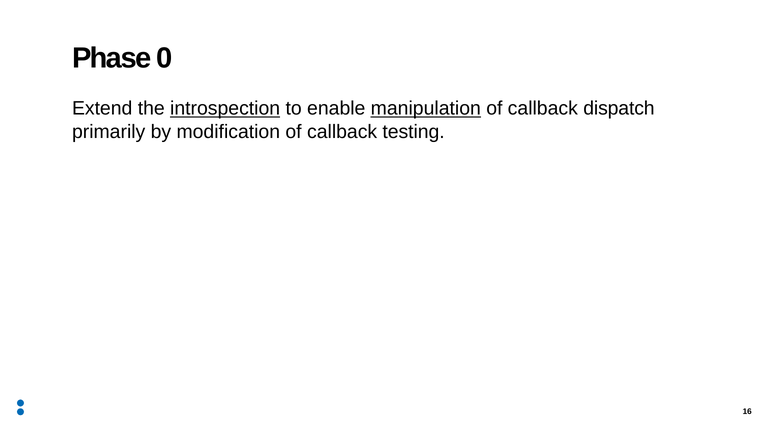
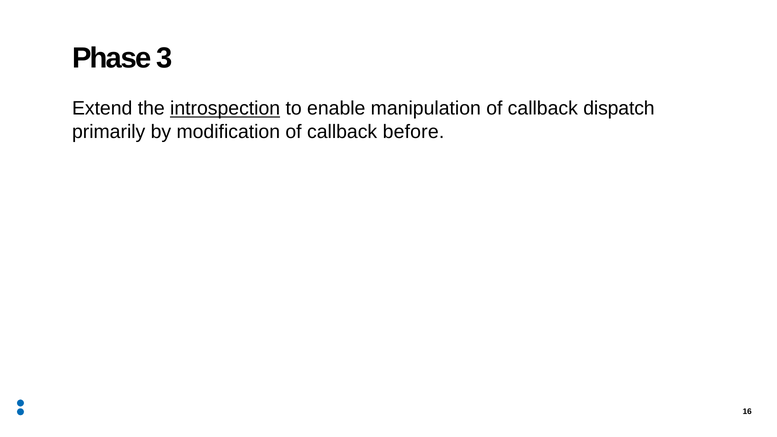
0: 0 -> 3
manipulation underline: present -> none
testing: testing -> before
